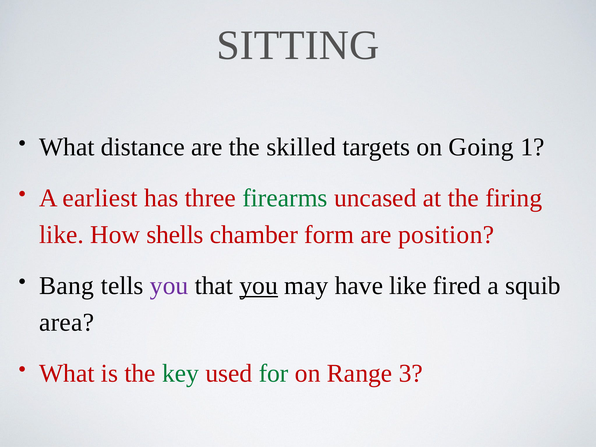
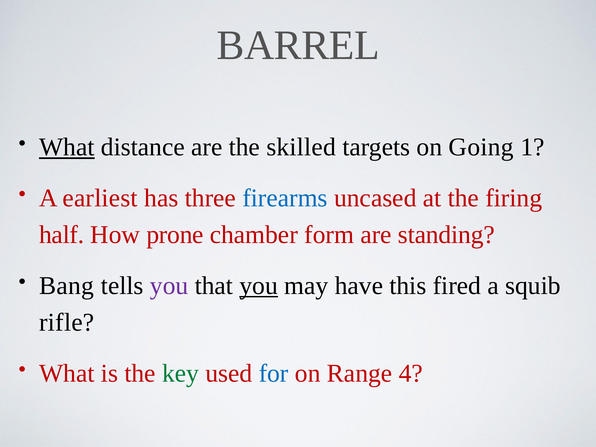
SITTING: SITTING -> BARREL
What at (67, 147) underline: none -> present
firearms colour: green -> blue
like at (62, 235): like -> half
shells: shells -> prone
position: position -> standing
have like: like -> this
area: area -> rifle
for colour: green -> blue
3: 3 -> 4
